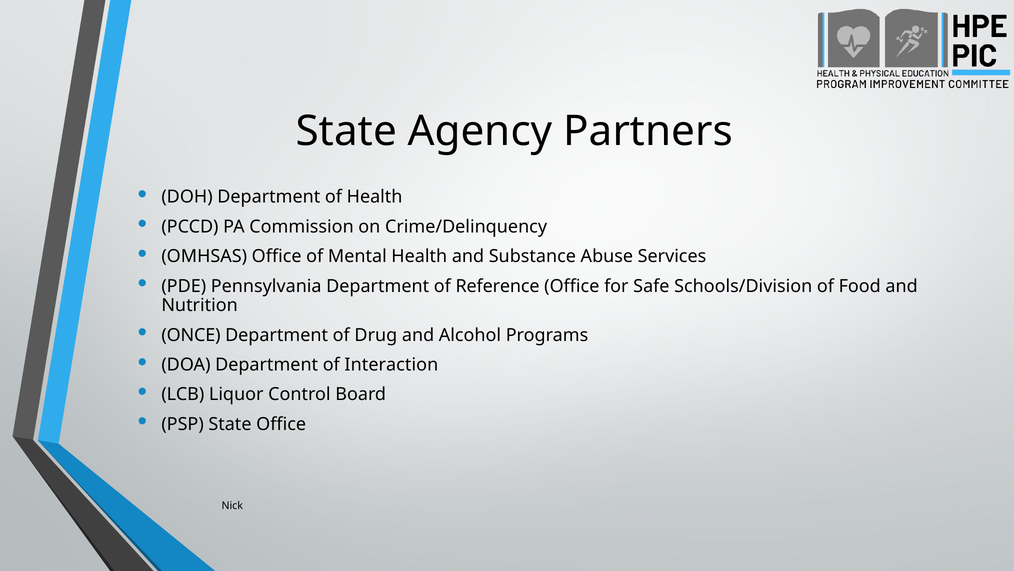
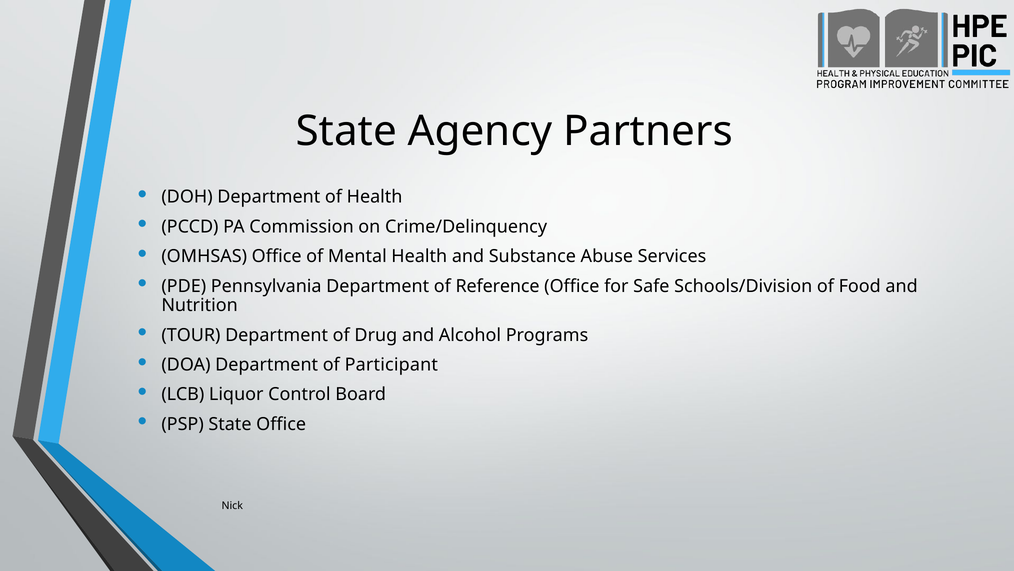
ONCE: ONCE -> TOUR
Interaction: Interaction -> Participant
